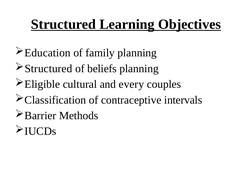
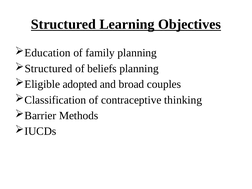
cultural: cultural -> adopted
every: every -> broad
intervals: intervals -> thinking
